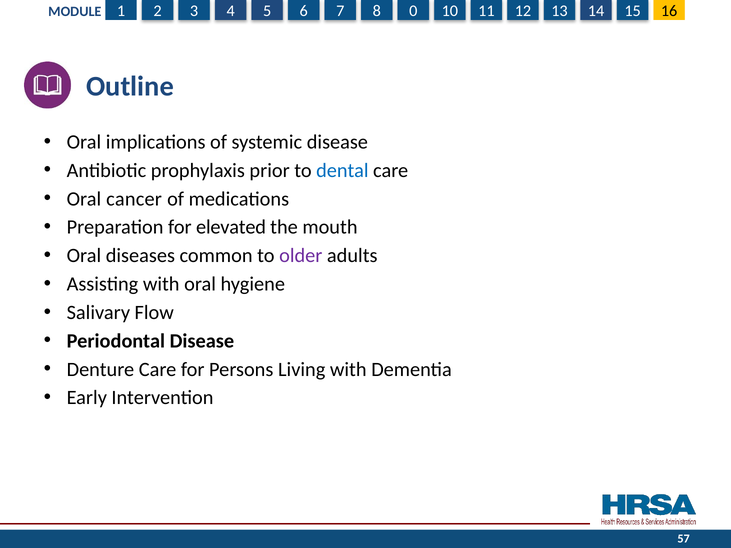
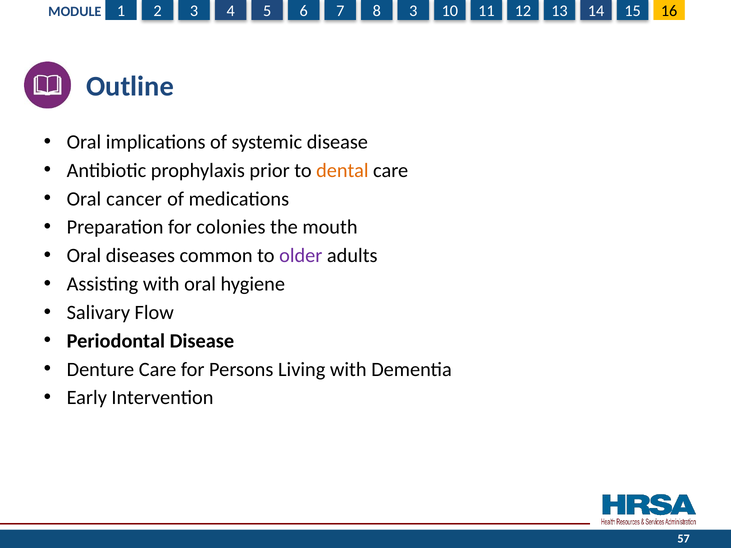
0 at (413, 11): 0 -> 3
dental colour: blue -> orange
elevated: elevated -> colonies
